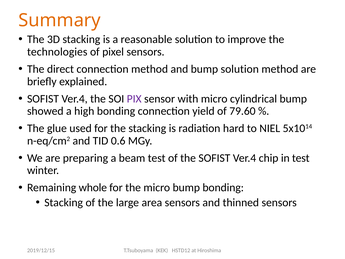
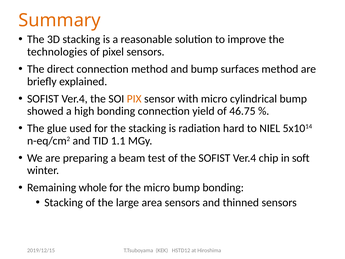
bump solution: solution -> surfaces
PIX colour: purple -> orange
79.60: 79.60 -> 46.75
0.6: 0.6 -> 1.1
in test: test -> soft
